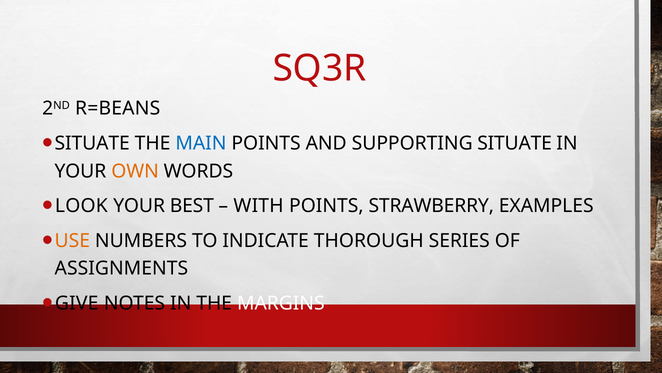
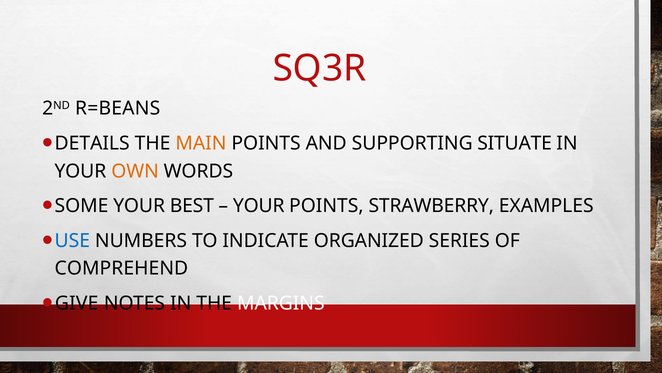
SITUATE at (92, 143): SITUATE -> DETAILS
MAIN colour: blue -> orange
LOOK: LOOK -> SOME
WITH at (259, 206): WITH -> YOUR
USE colour: orange -> blue
THOROUGH: THOROUGH -> ORGANIZED
ASSIGNMENTS: ASSIGNMENTS -> COMPREHEND
